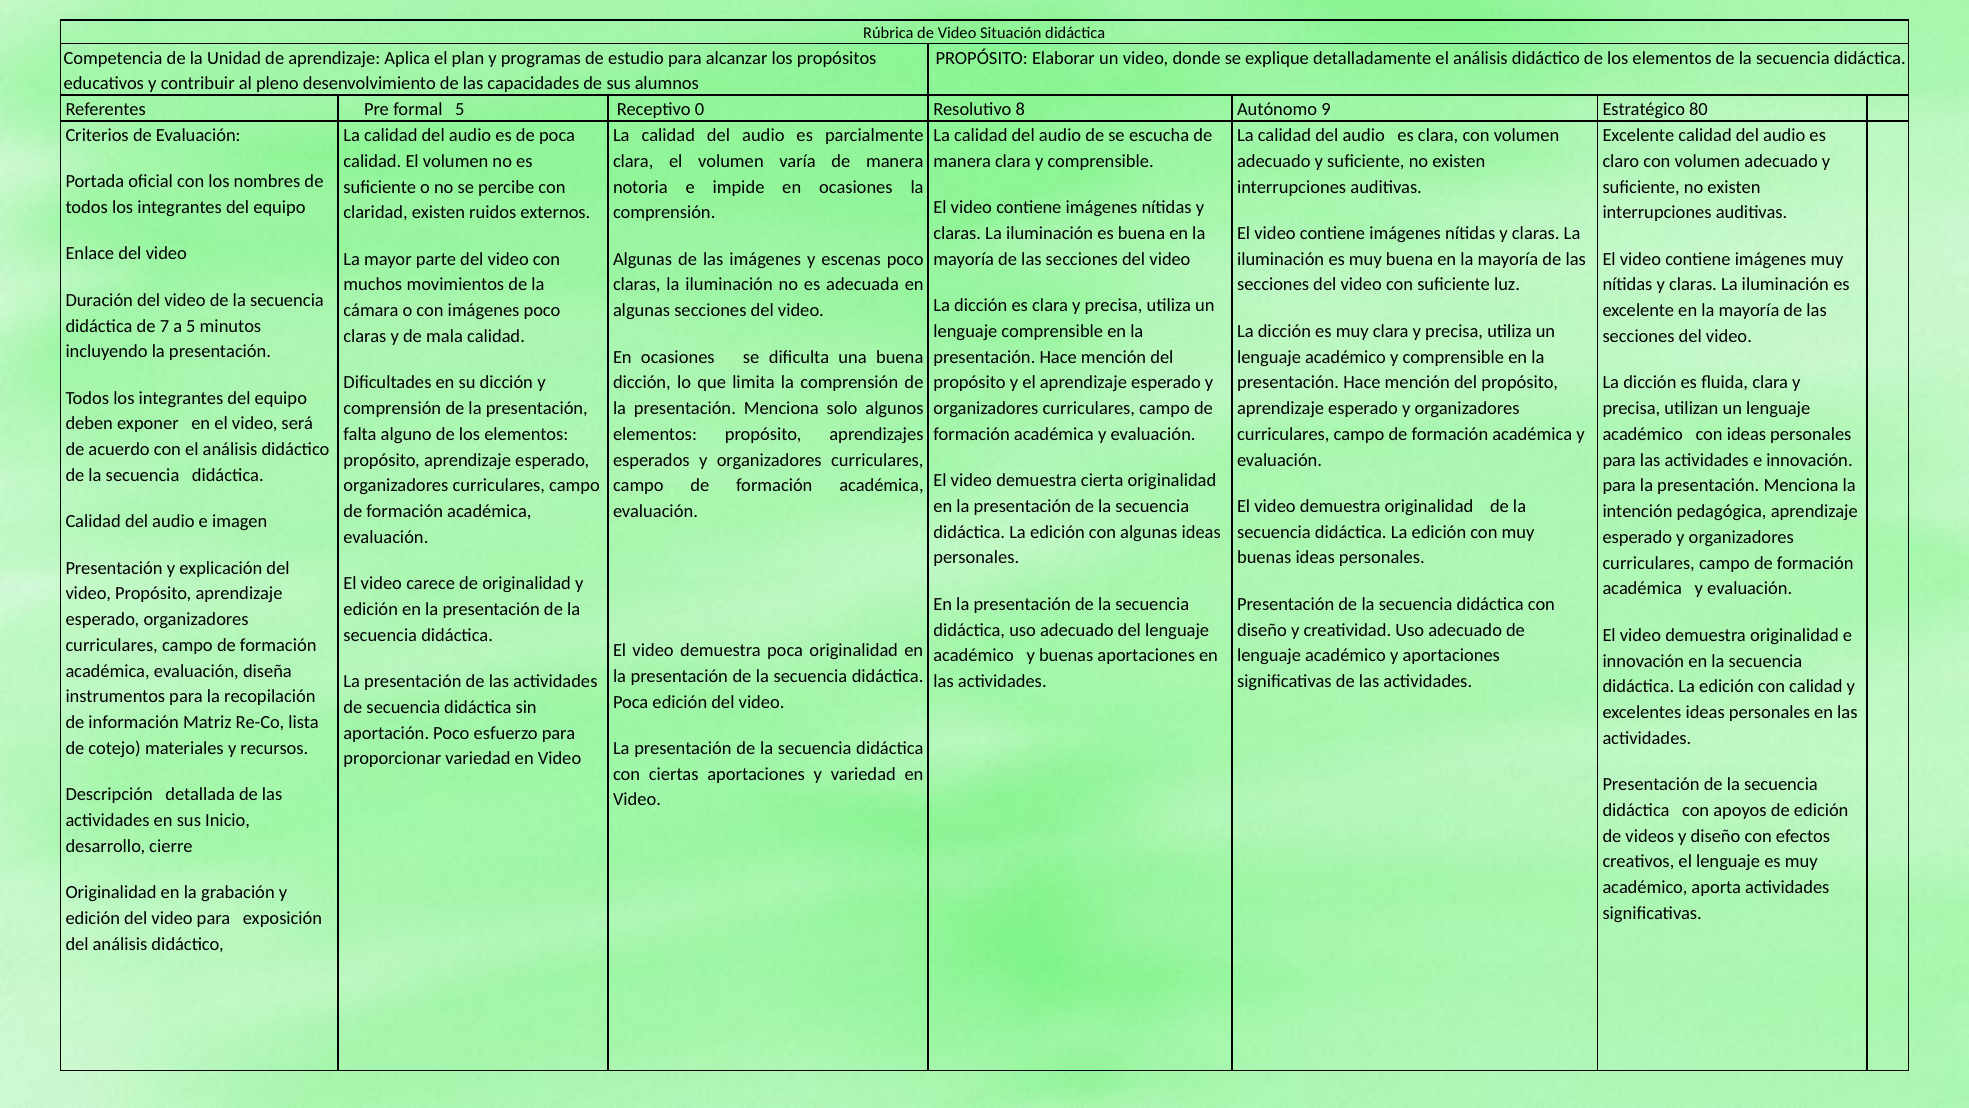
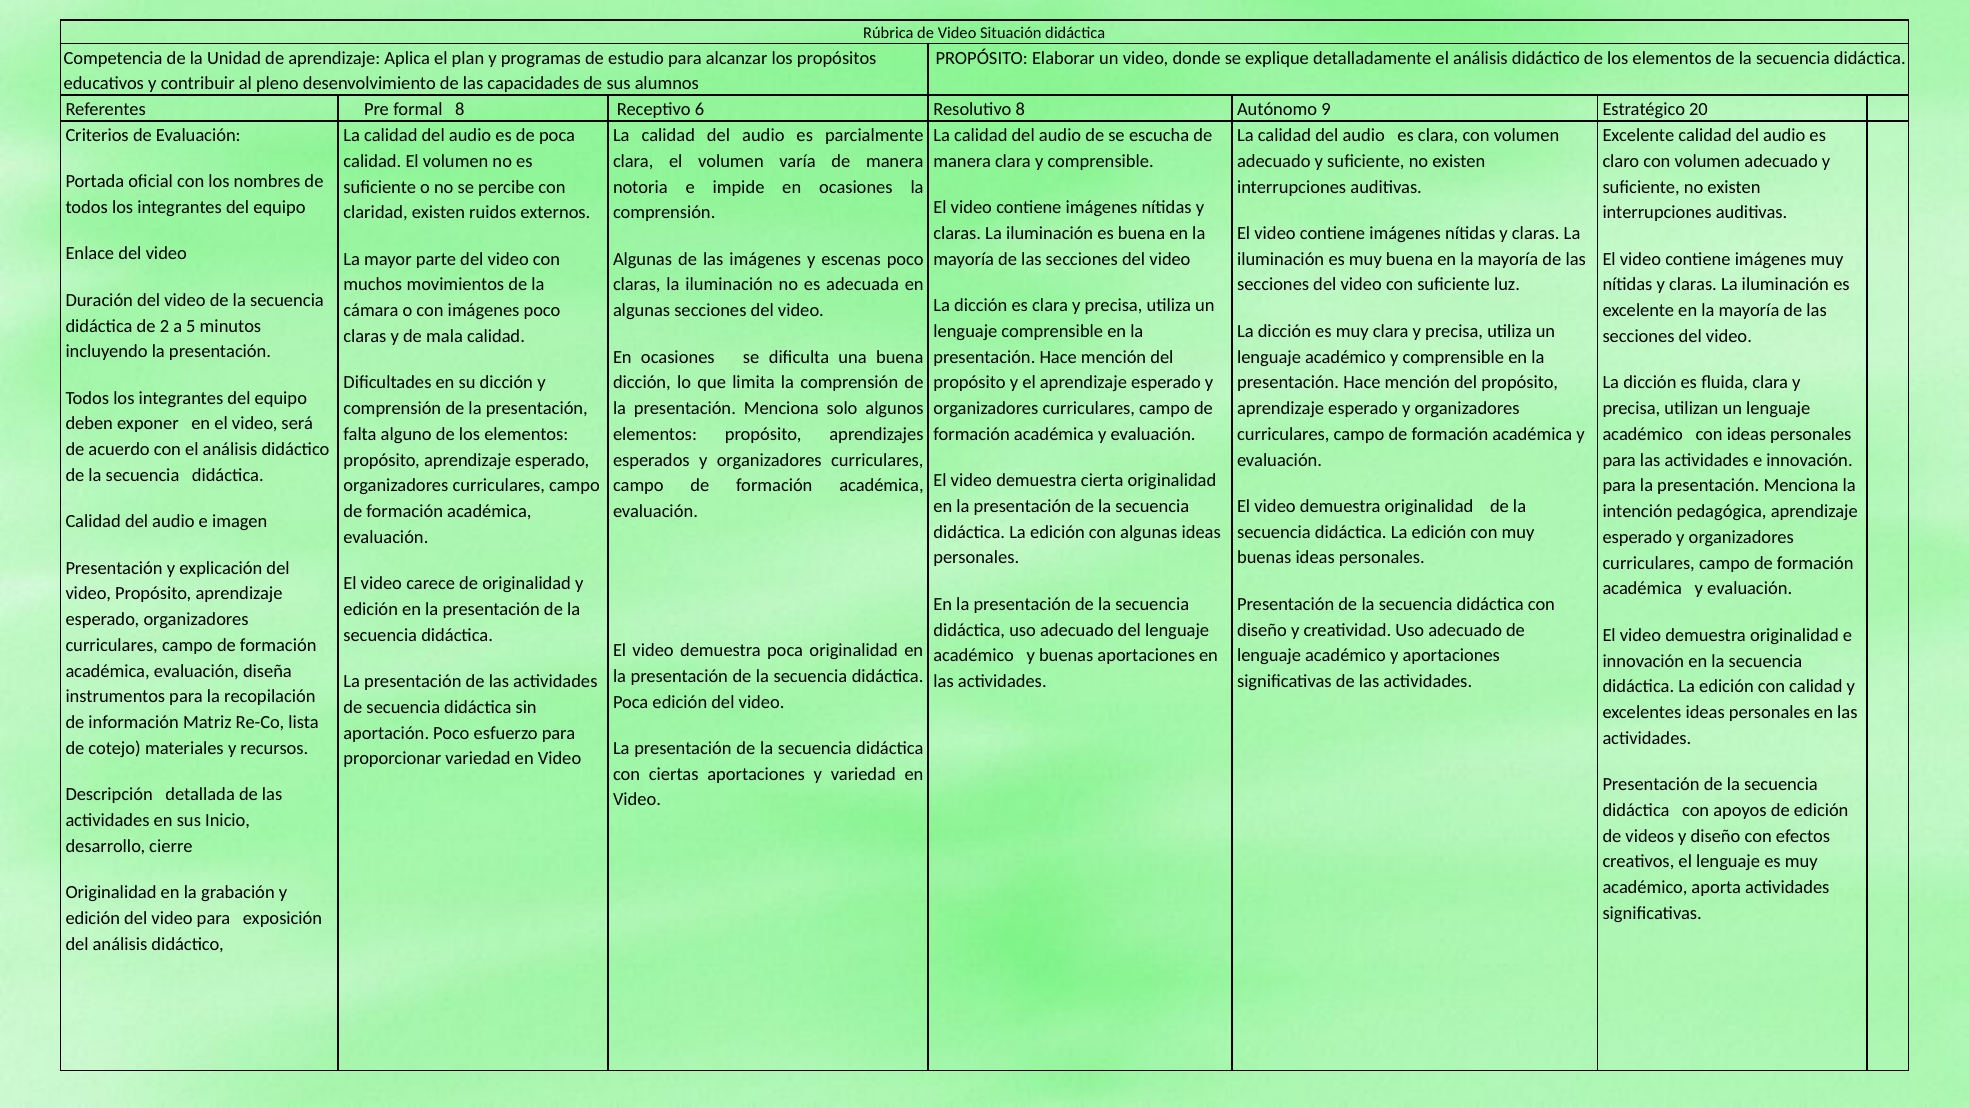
formal 5: 5 -> 8
0: 0 -> 6
80: 80 -> 20
7: 7 -> 2
